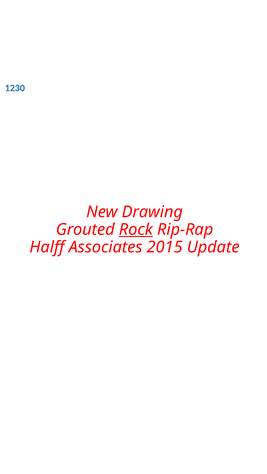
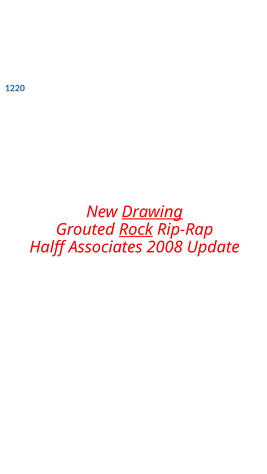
1230: 1230 -> 1220
Drawing underline: none -> present
2015: 2015 -> 2008
